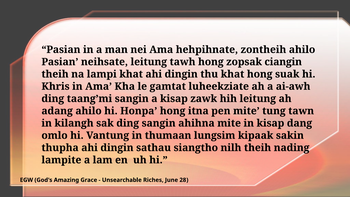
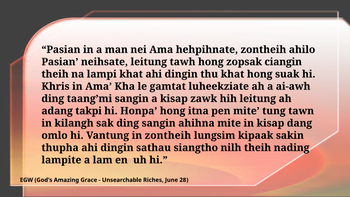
adang ahilo: ahilo -> takpi
in thumaan: thumaan -> zontheih
